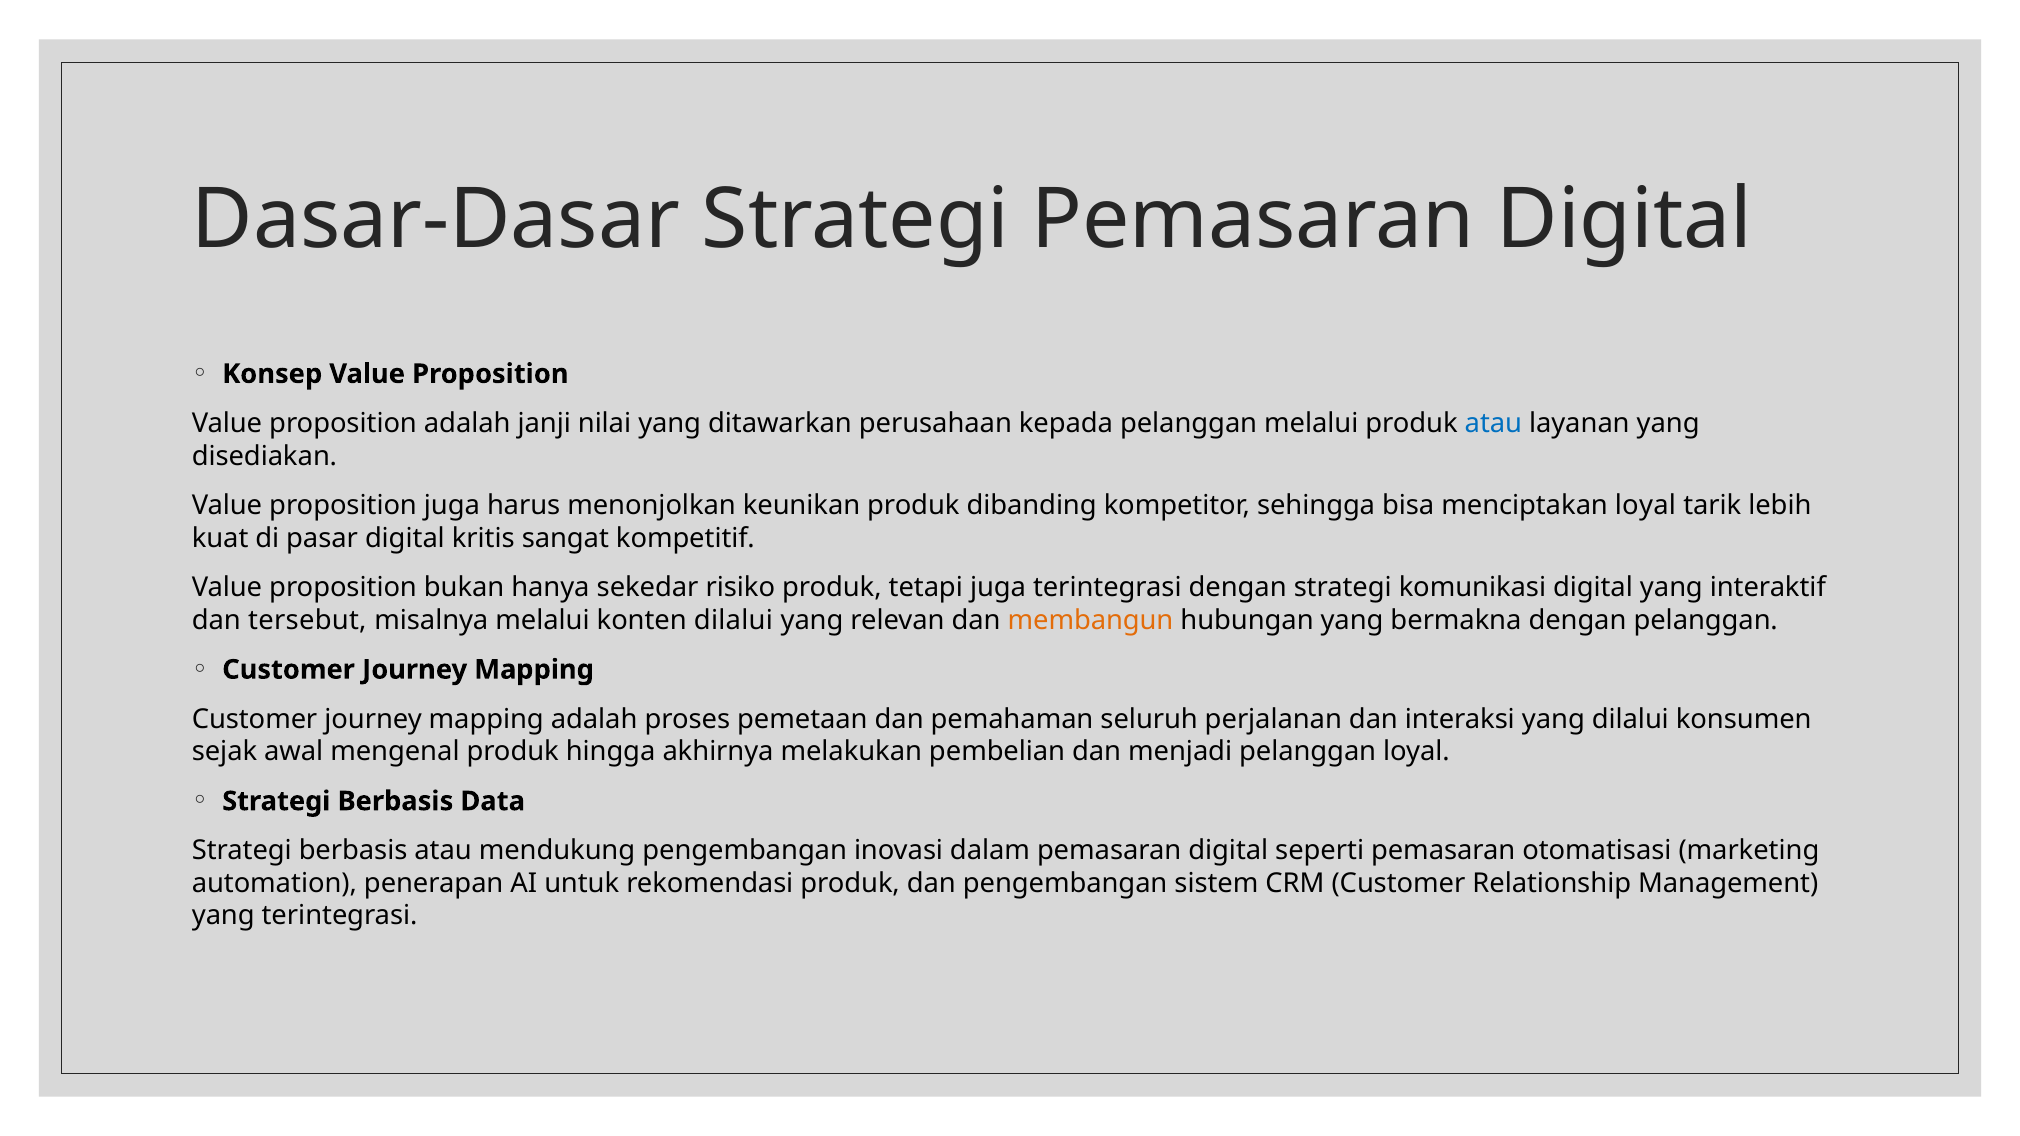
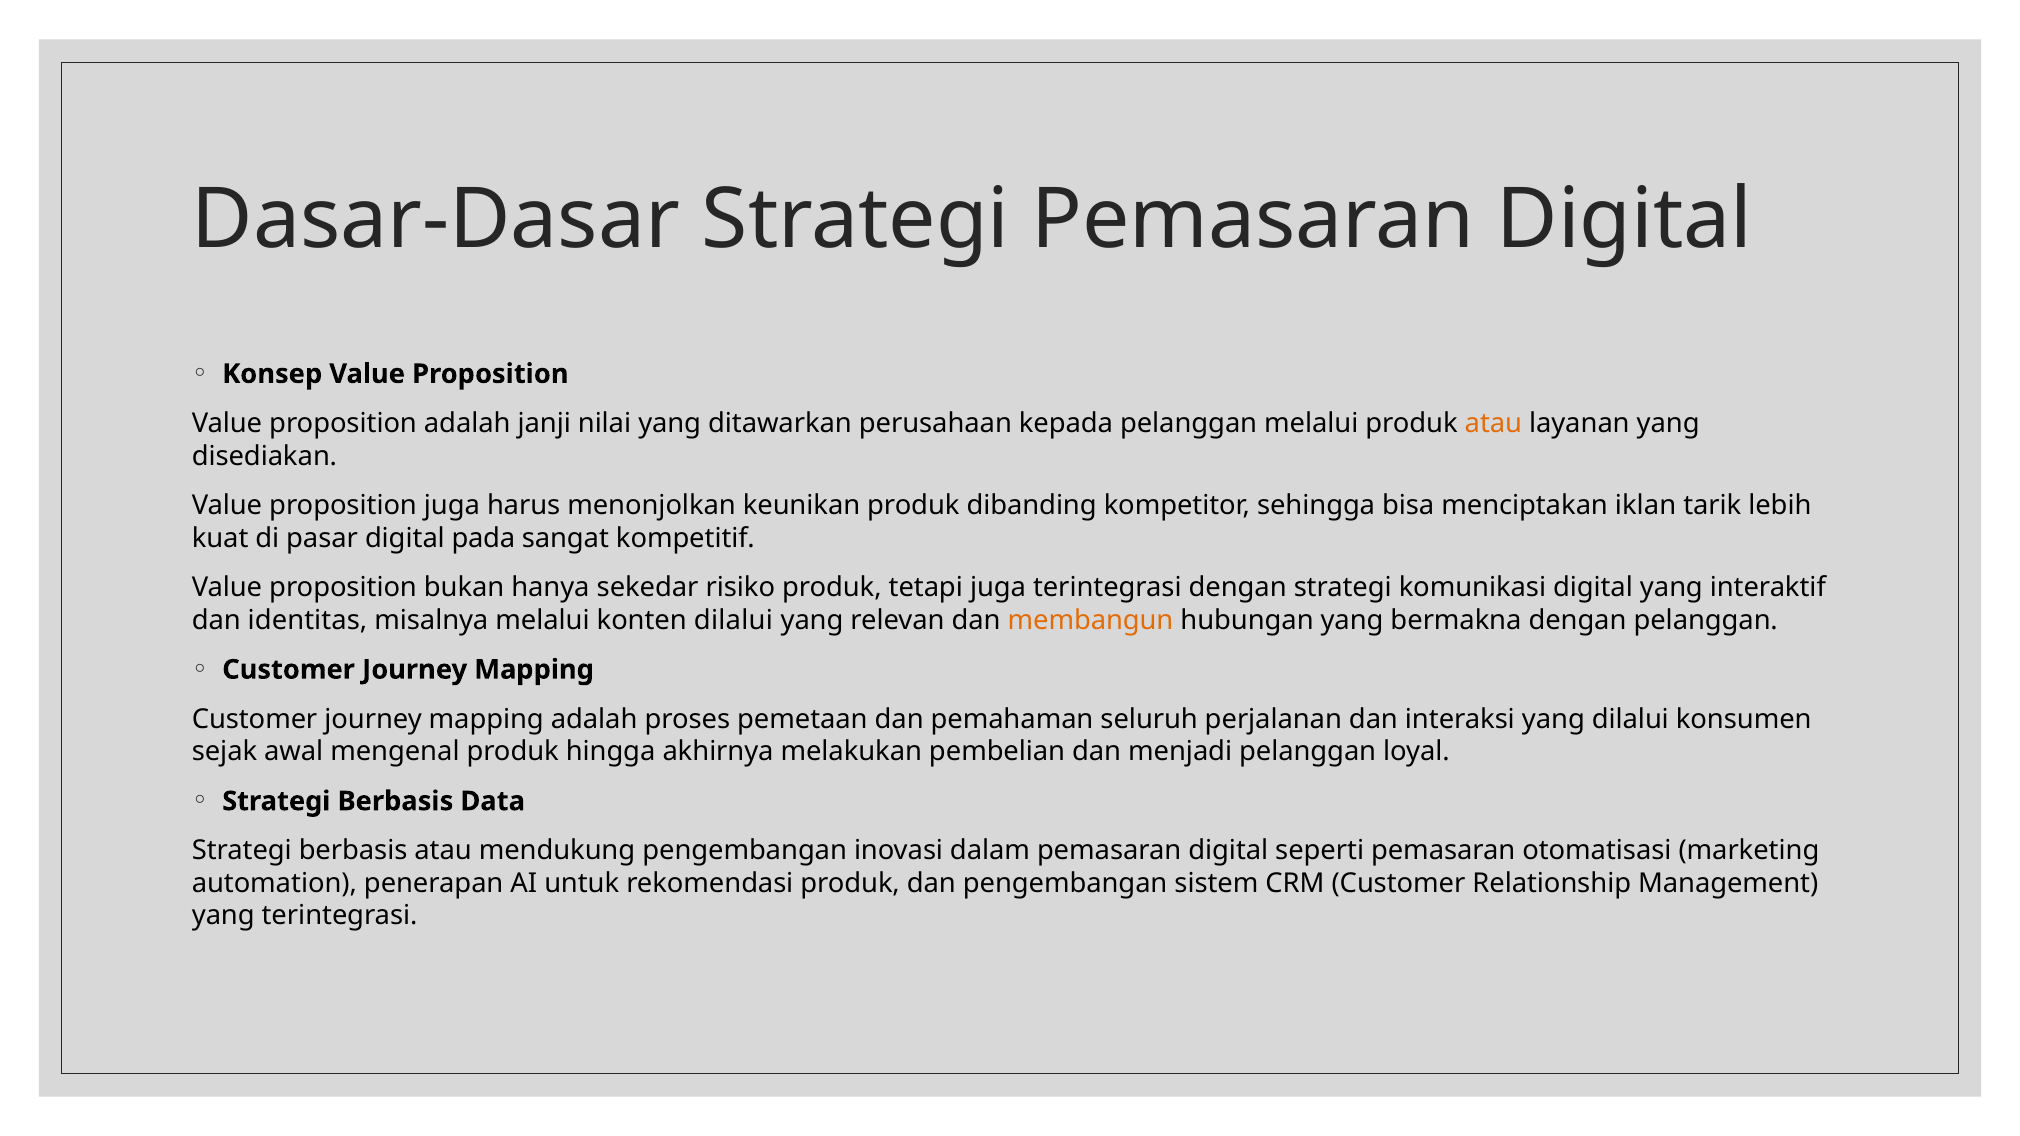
atau at (1493, 424) colour: blue -> orange
menciptakan loyal: loyal -> iklan
kritis: kritis -> pada
tersebut: tersebut -> identitas
